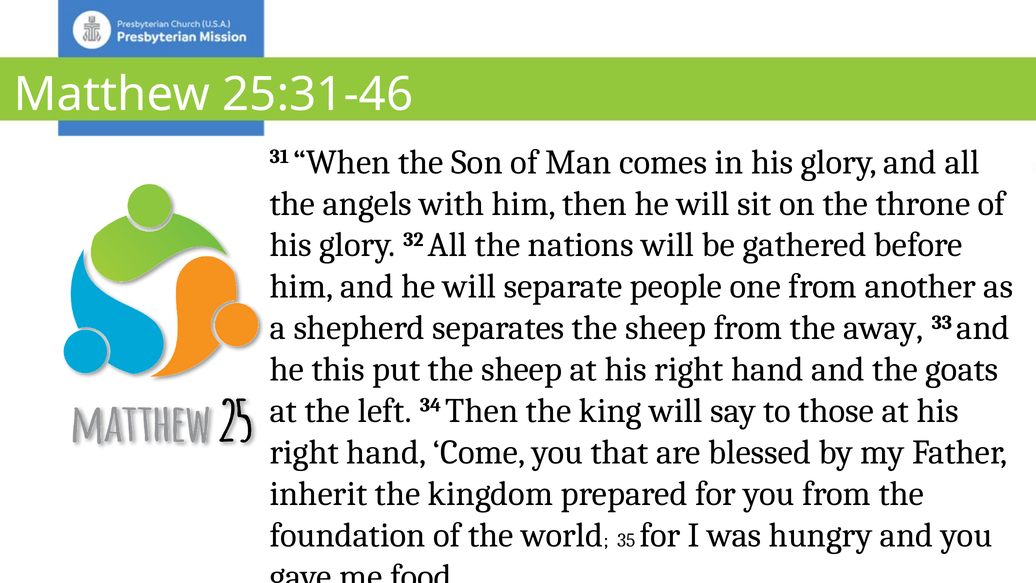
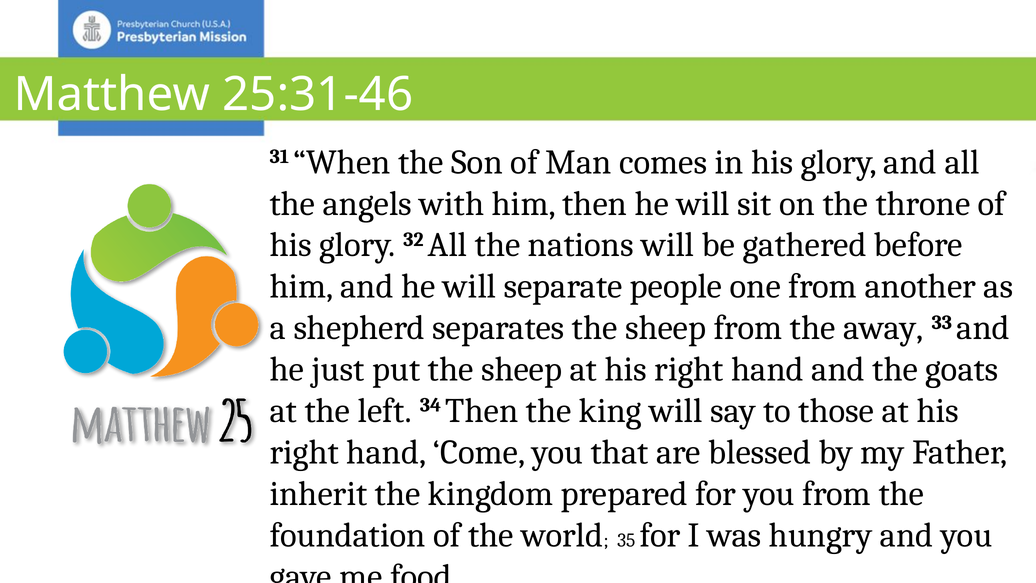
this: this -> just
